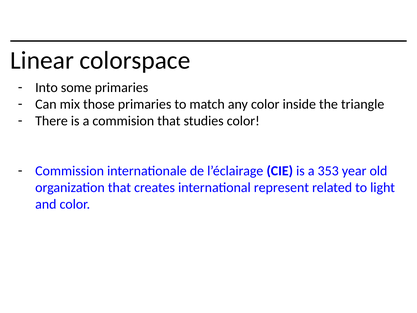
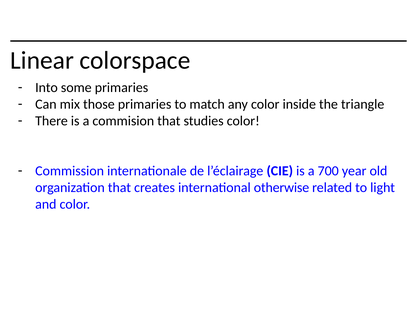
353: 353 -> 700
represent: represent -> otherwise
